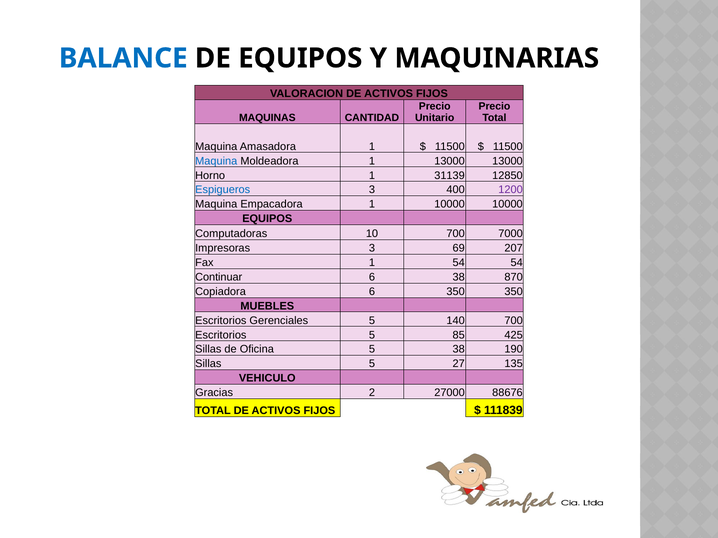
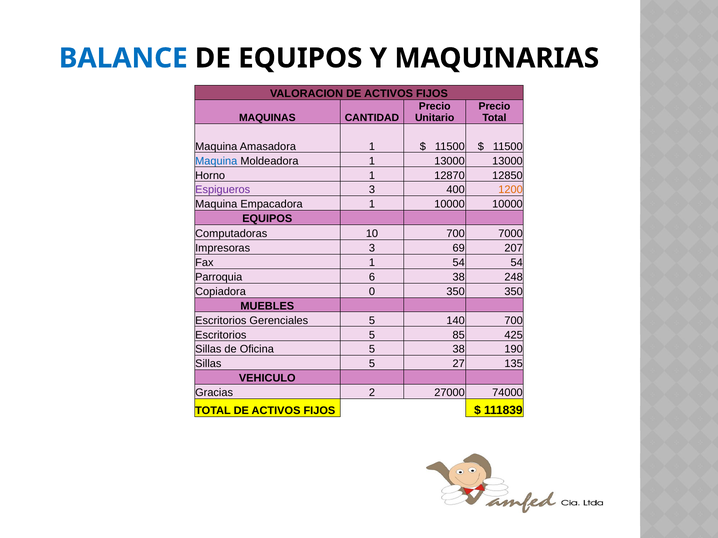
31139: 31139 -> 12870
Espigueros colour: blue -> purple
1200 colour: purple -> orange
Continuar: Continuar -> Parroquia
870: 870 -> 248
Copiadora 6: 6 -> 0
88676: 88676 -> 74000
